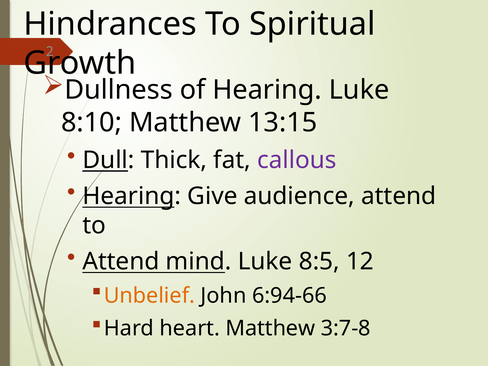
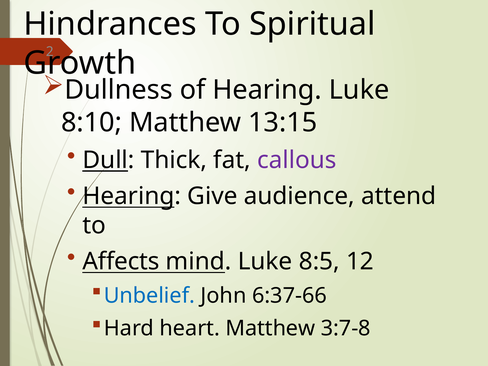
Attend at (121, 261): Attend -> Affects
Unbelief colour: orange -> blue
6:94-66: 6:94-66 -> 6:37-66
